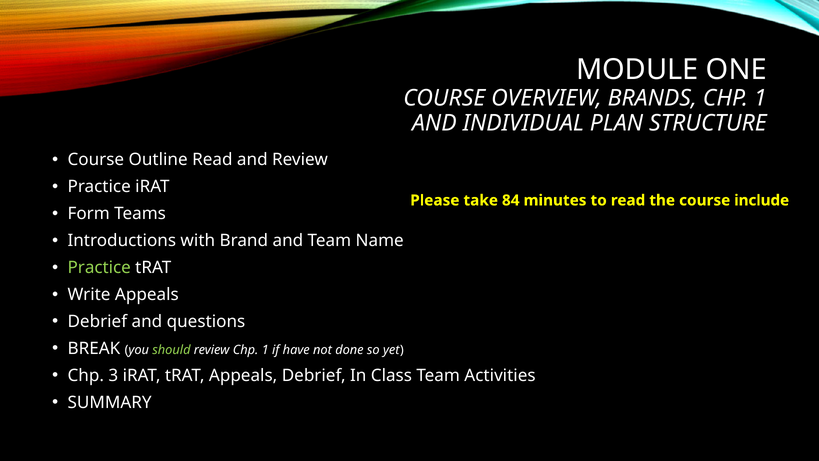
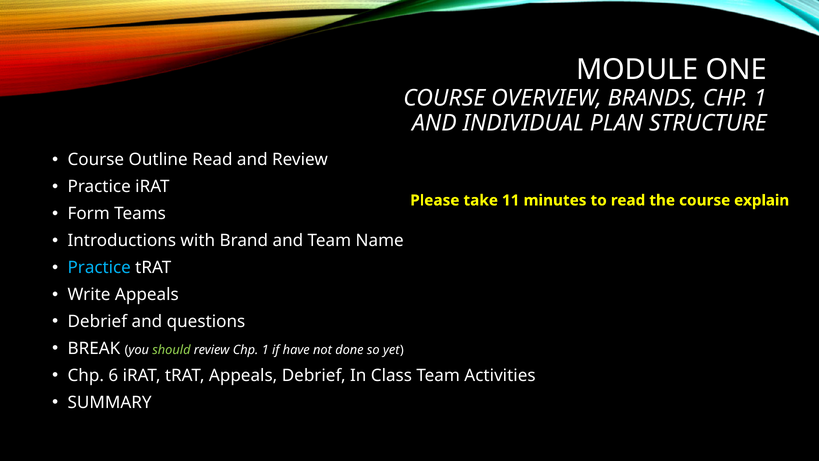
84: 84 -> 11
include: include -> explain
Practice at (99, 267) colour: light green -> light blue
3: 3 -> 6
